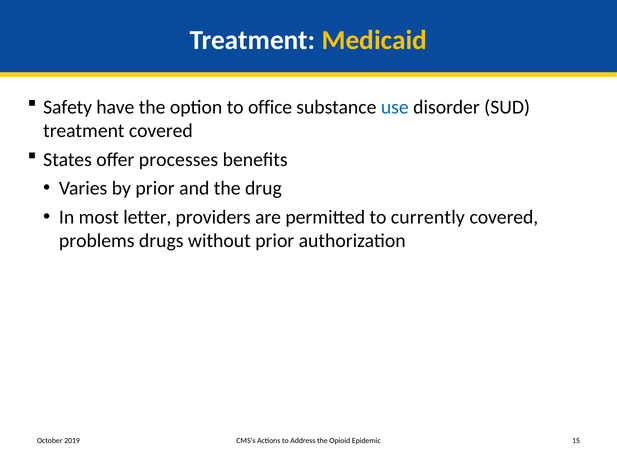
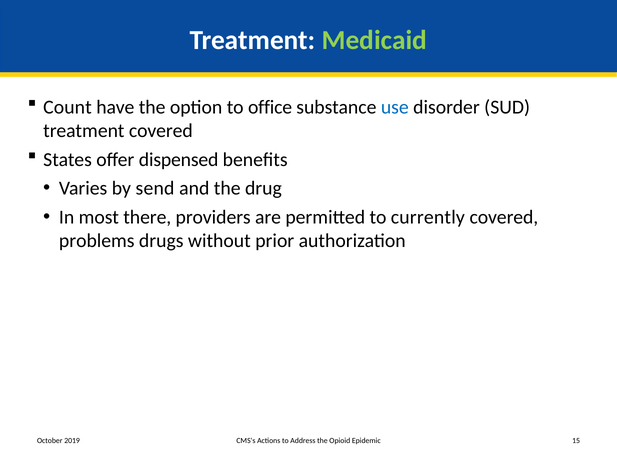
Medicaid colour: yellow -> light green
Safety: Safety -> Count
processes: processes -> dispensed
by prior: prior -> send
letter: letter -> there
